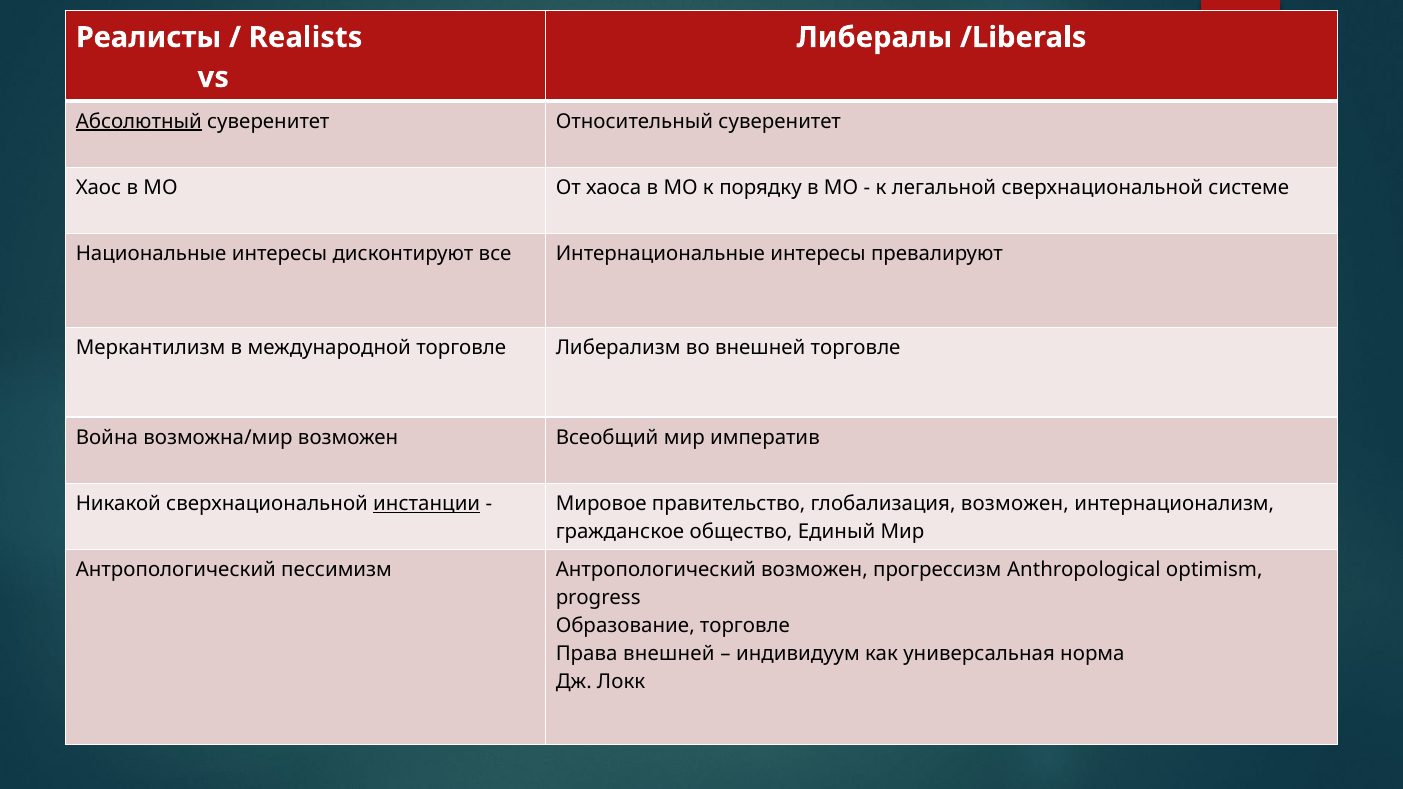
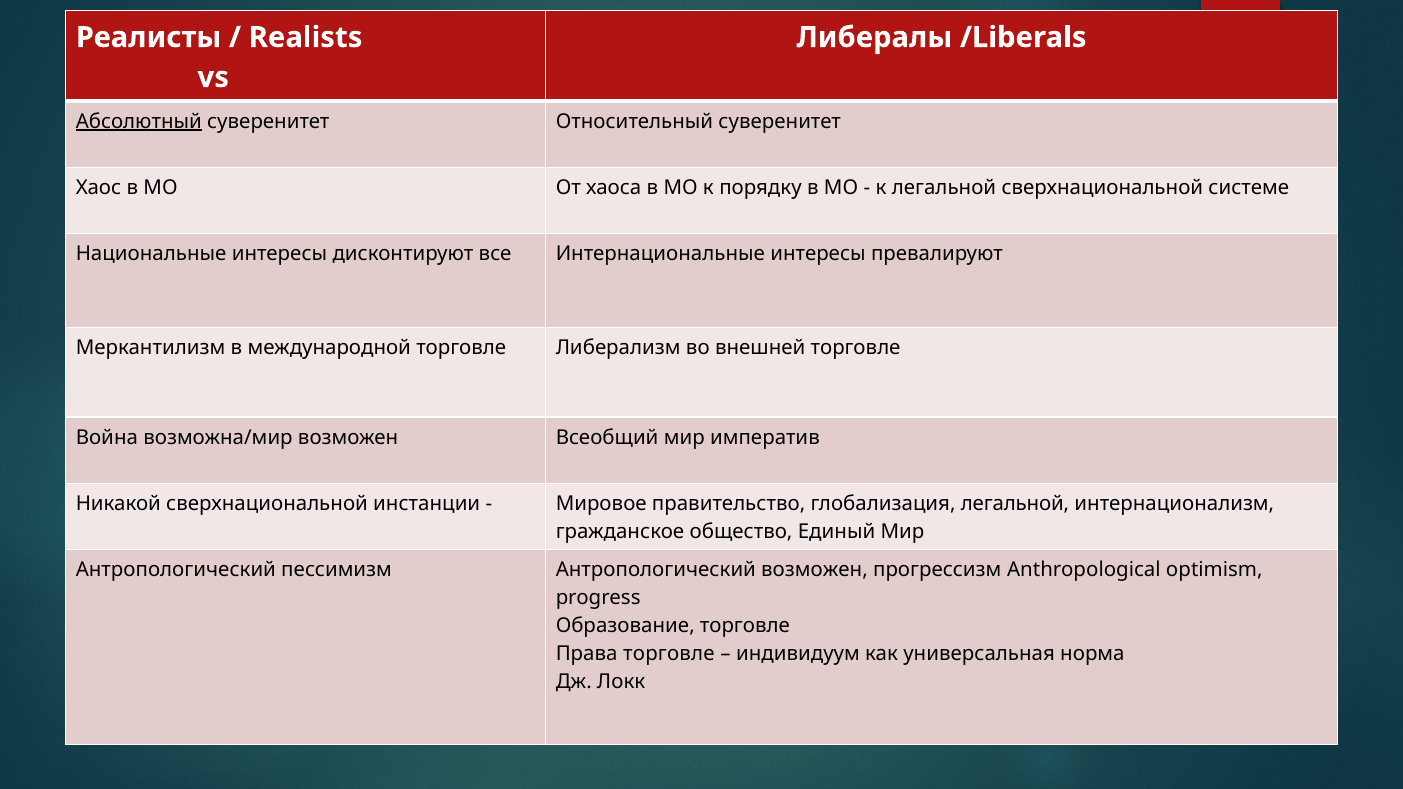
инстанции underline: present -> none
глобализация возможен: возможен -> легальной
Права внешней: внешней -> торговле
